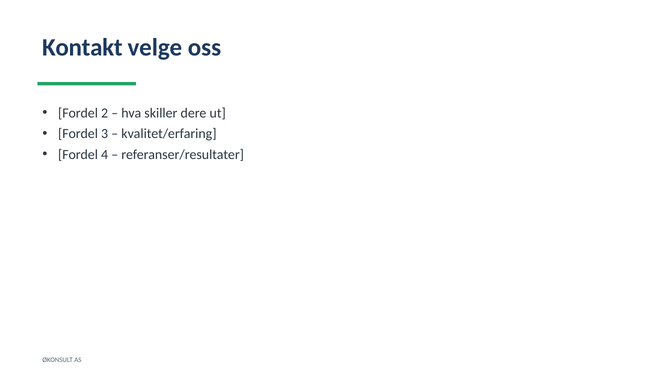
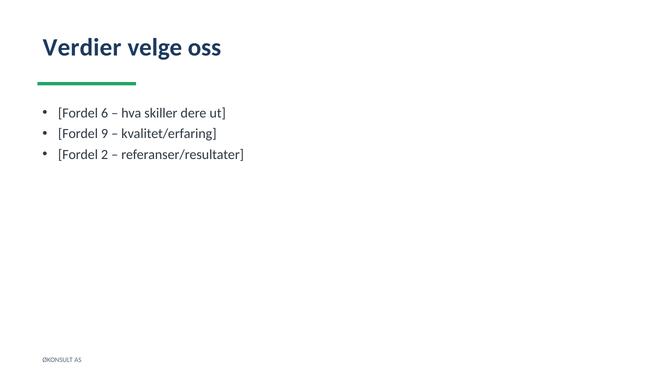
Kontakt: Kontakt -> Verdier
2: 2 -> 6
3: 3 -> 9
4: 4 -> 2
